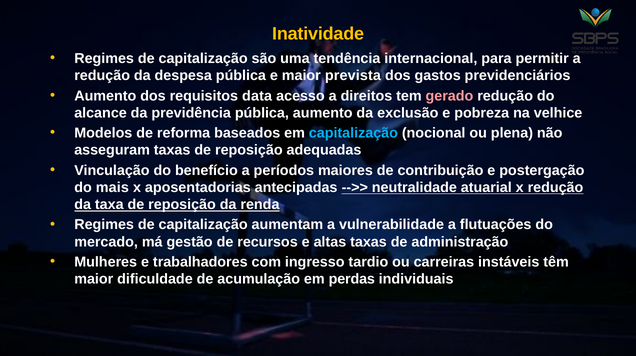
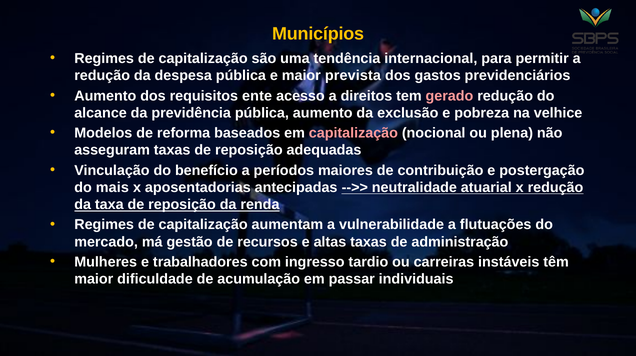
Inatividade: Inatividade -> Municípios
data: data -> ente
capitalização at (353, 133) colour: light blue -> pink
perdas: perdas -> passar
